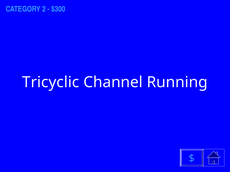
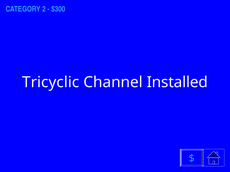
Running: Running -> Installed
